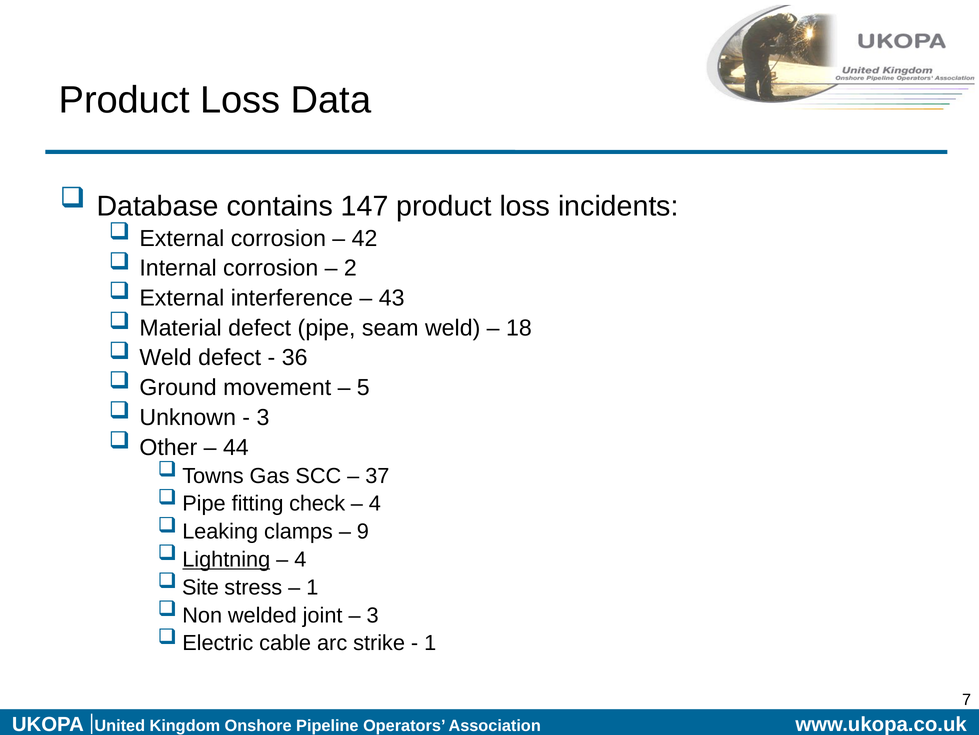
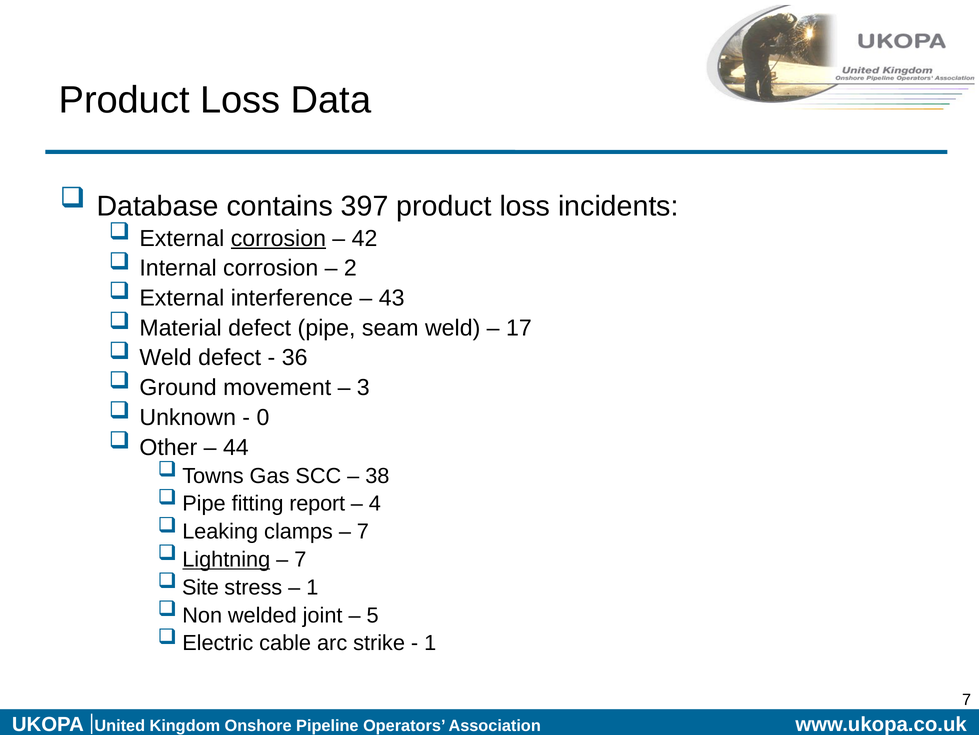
147: 147 -> 397
corrosion at (278, 238) underline: none -> present
18: 18 -> 17
5: 5 -> 3
3 at (263, 417): 3 -> 0
37: 37 -> 38
check: check -> report
9 at (363, 531): 9 -> 7
4 at (300, 559): 4 -> 7
3 at (373, 615): 3 -> 5
